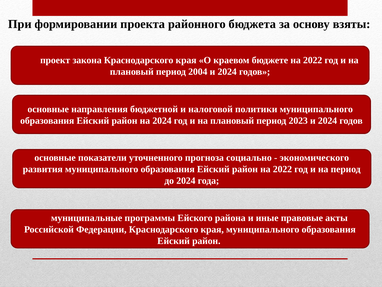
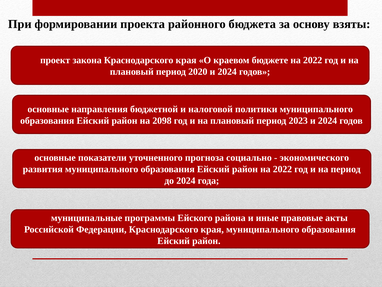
2004: 2004 -> 2020
на 2024: 2024 -> 2098
